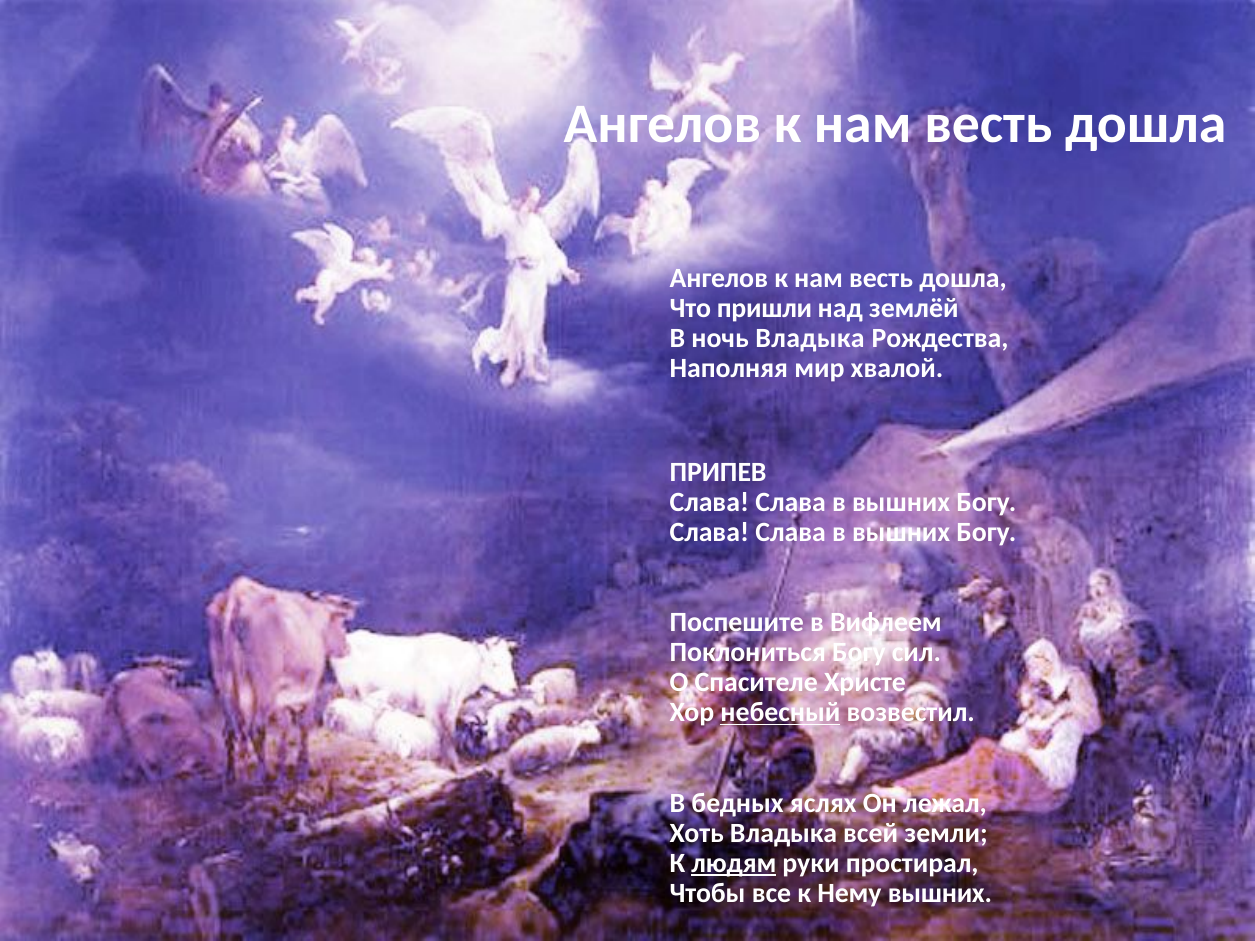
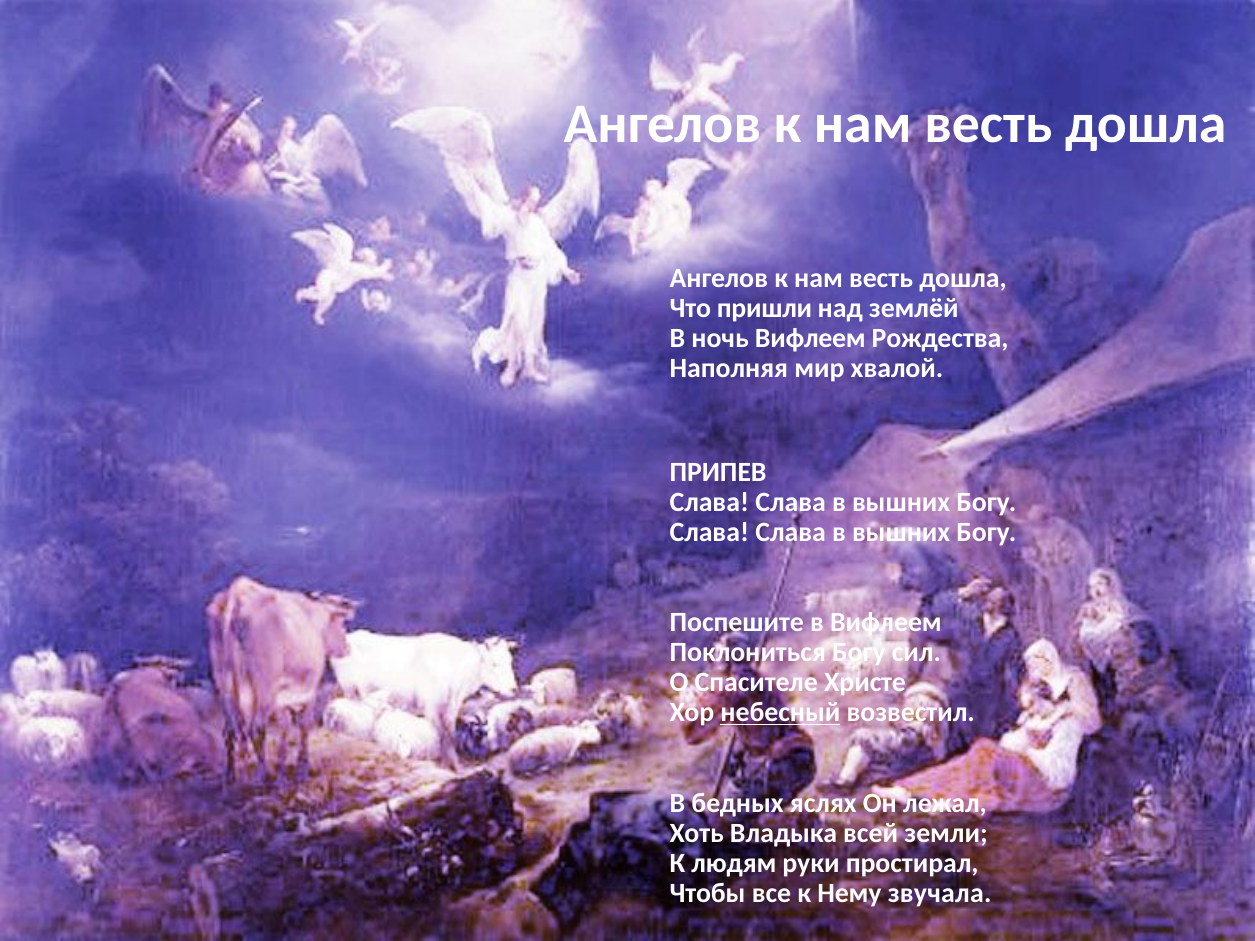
ночь Владыка: Владыка -> Вифлеем
людям underline: present -> none
Нему вышних: вышних -> звучала
